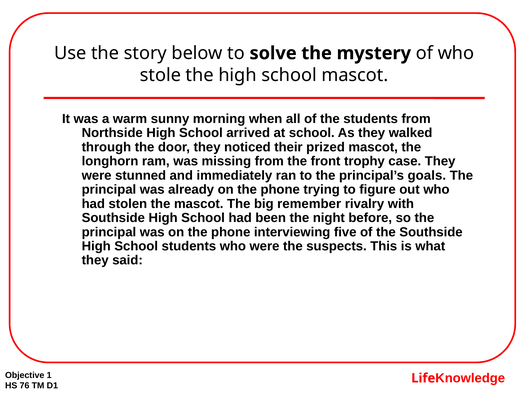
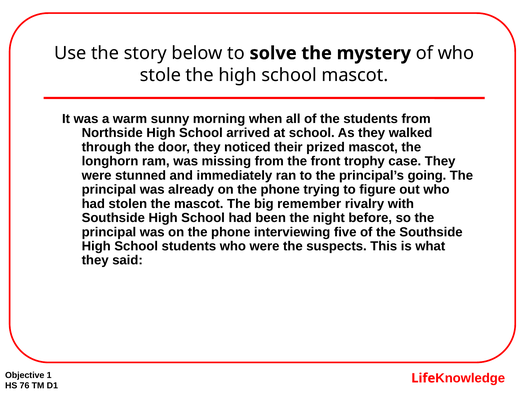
goals: goals -> going
